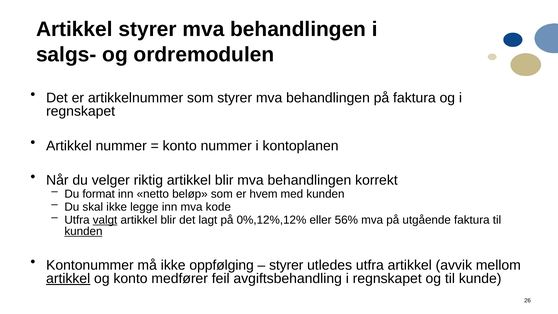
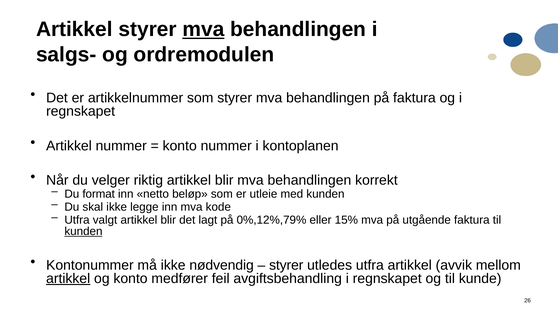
mva at (203, 29) underline: none -> present
hvem: hvem -> utleie
valgt underline: present -> none
0%,12%,12%: 0%,12%,12% -> 0%,12%,79%
56%: 56% -> 15%
oppfølging: oppfølging -> nødvendig
